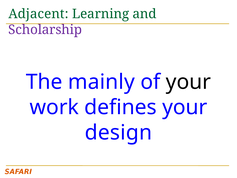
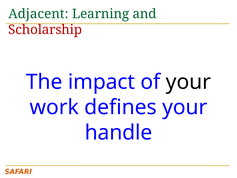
Scholarship colour: purple -> red
mainly: mainly -> impact
design: design -> handle
